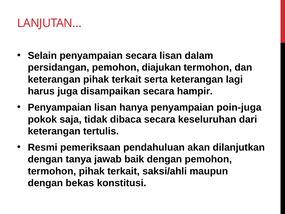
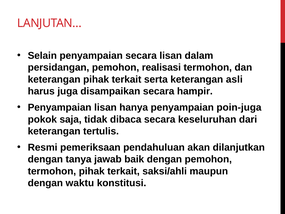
diajukan: diajukan -> realisasi
lagi: lagi -> asli
bekas: bekas -> waktu
